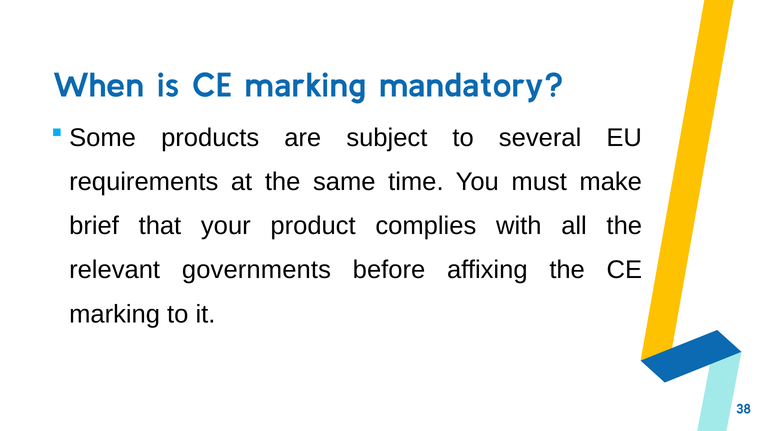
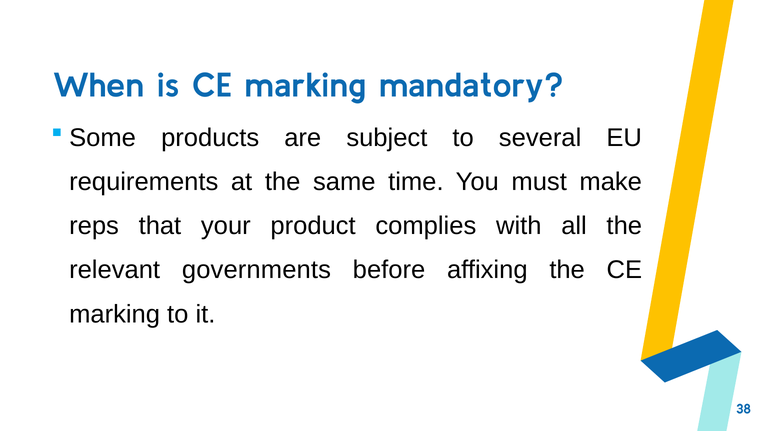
brief: brief -> reps
